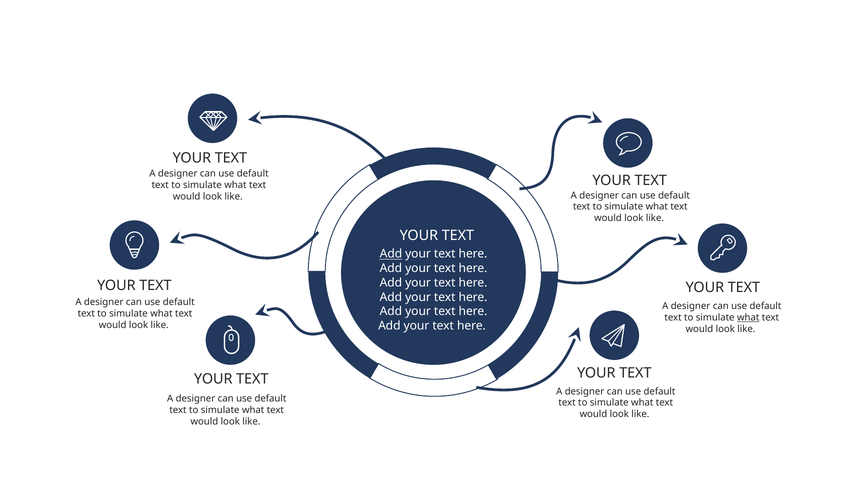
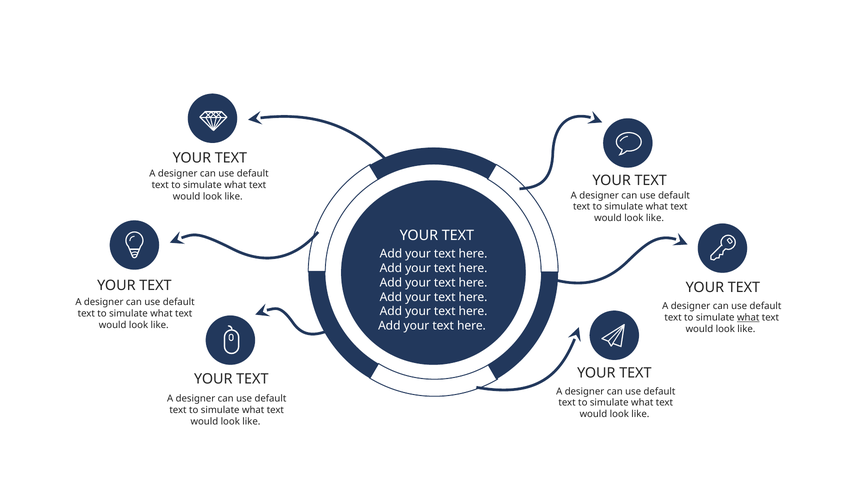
Add at (391, 254) underline: present -> none
